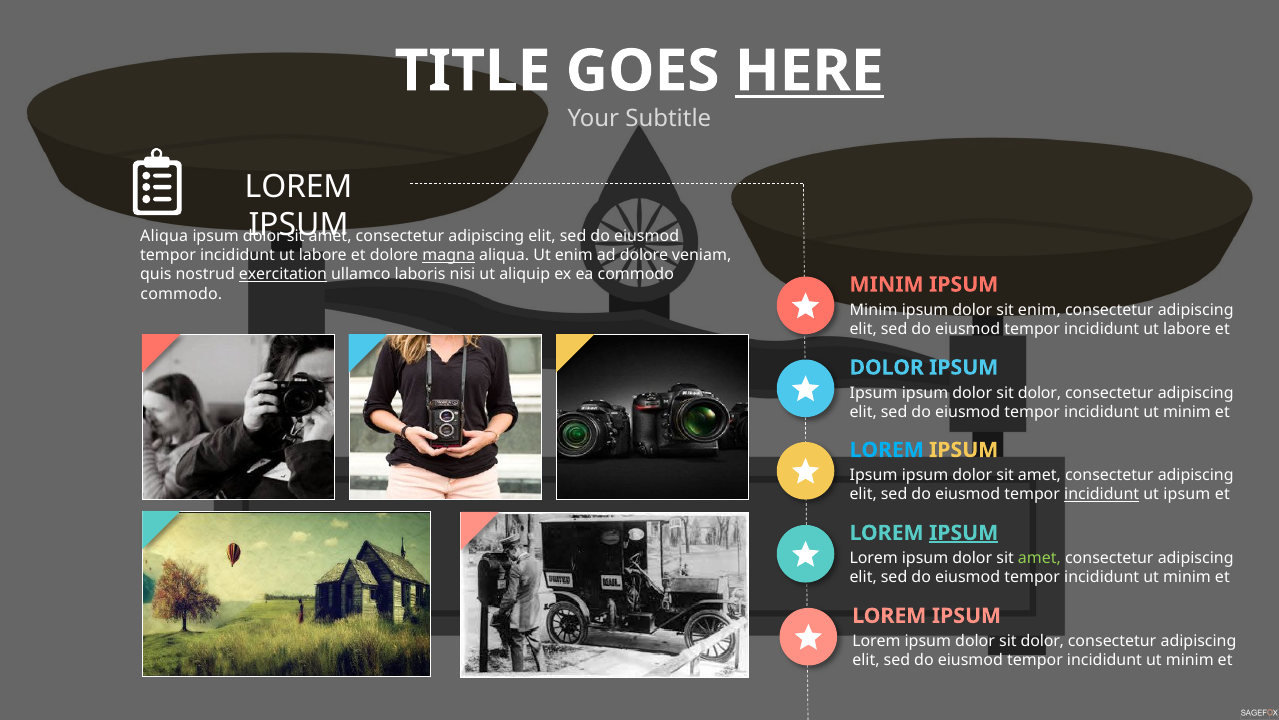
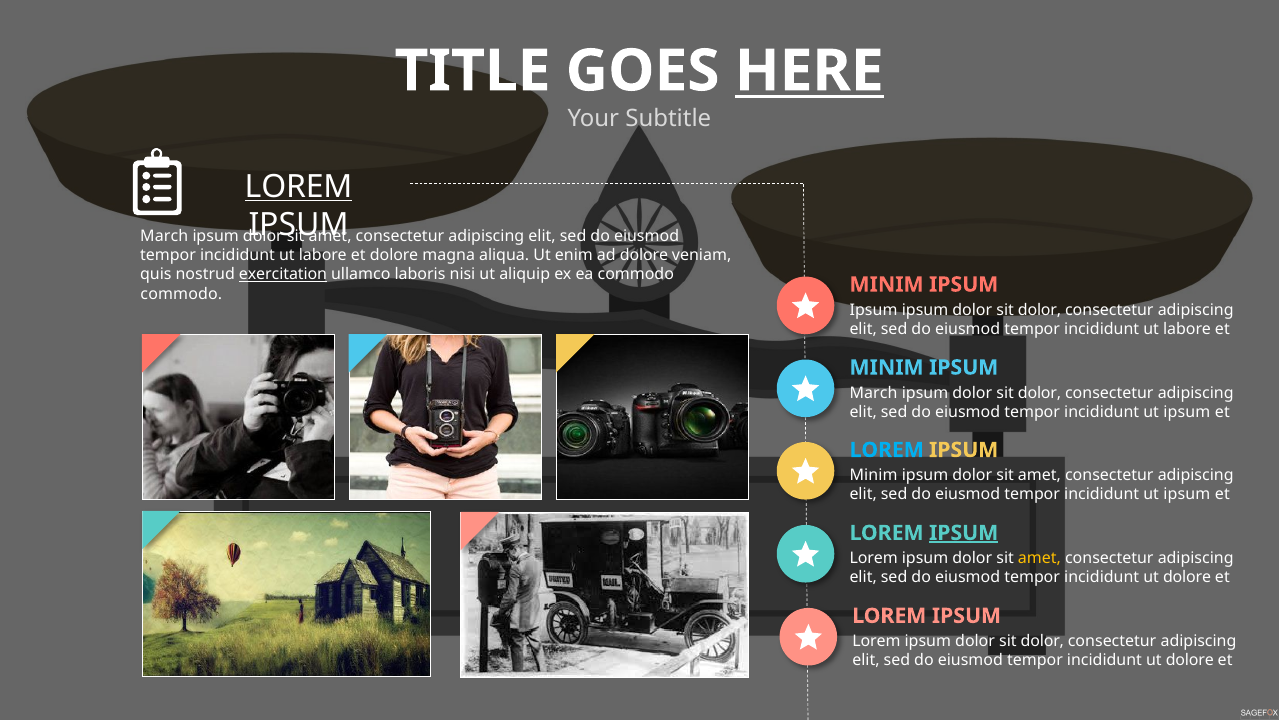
LOREM at (299, 187) underline: none -> present
Aliqua at (164, 236): Aliqua -> March
magna underline: present -> none
Minim at (874, 310): Minim -> Ipsum
enim at (1039, 310): enim -> dolor
DOLOR at (887, 367): DOLOR -> MINIM
Ipsum at (874, 392): Ipsum -> March
minim at (1187, 412): minim -> ipsum
Ipsum at (874, 475): Ipsum -> Minim
incididunt at (1102, 494) underline: present -> none
amet at (1039, 558) colour: light green -> yellow
minim at (1187, 577): minim -> dolore
minim at (1190, 660): minim -> dolore
